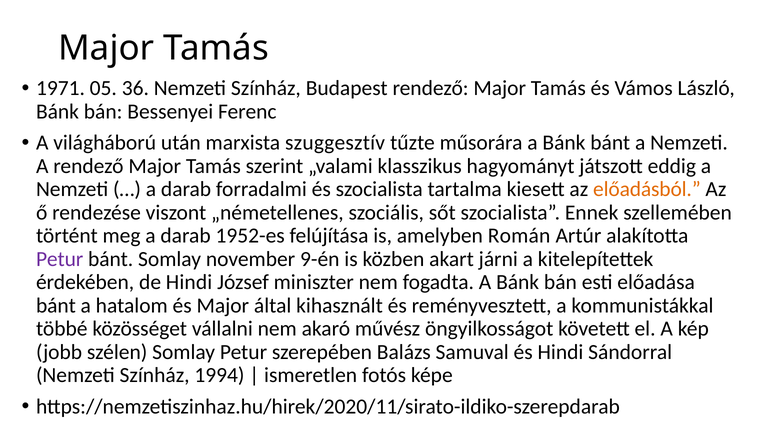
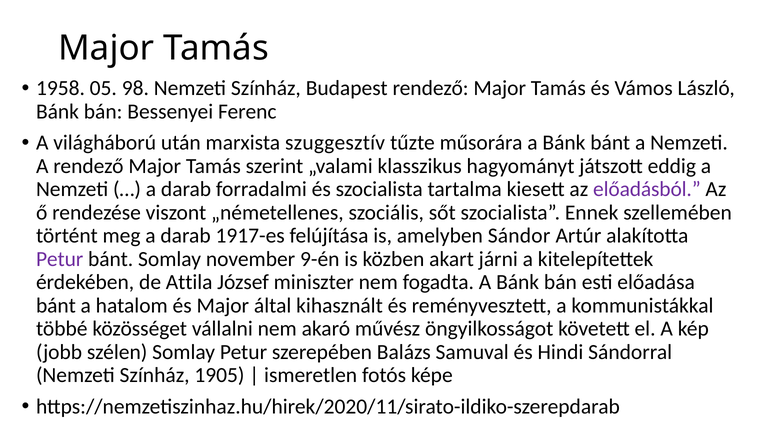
1971: 1971 -> 1958
36: 36 -> 98
előadásból colour: orange -> purple
1952-es: 1952-es -> 1917-es
Román: Román -> Sándor
de Hindi: Hindi -> Attila
1994: 1994 -> 1905
